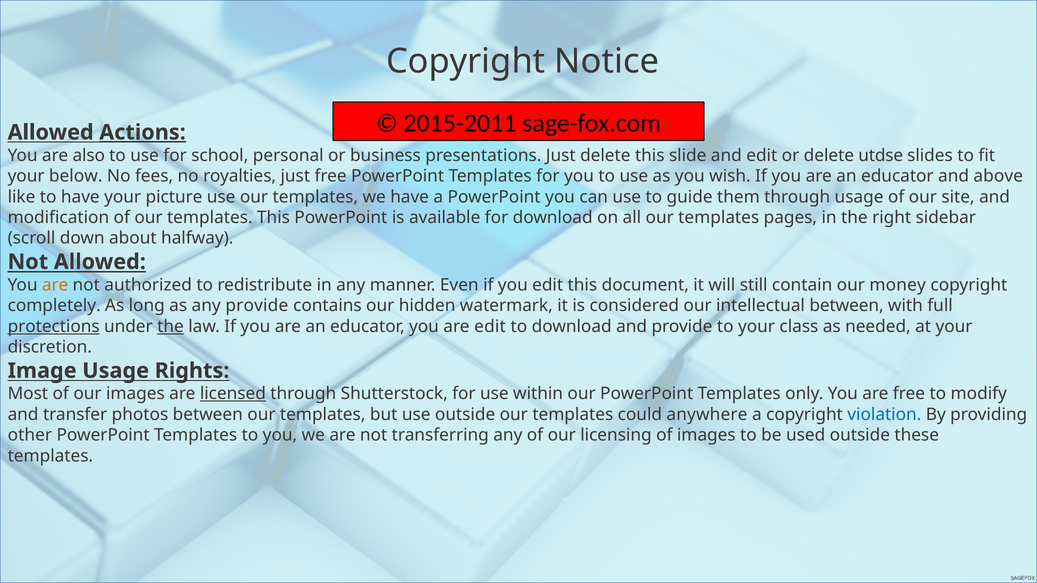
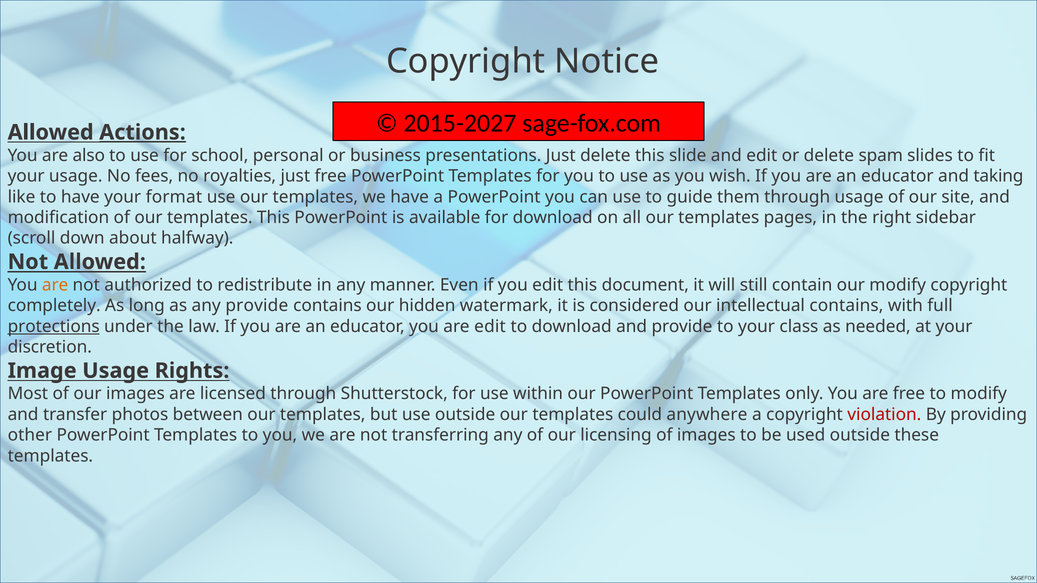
2015-2011: 2015-2011 -> 2015-2027
utdse: utdse -> spam
your below: below -> usage
above: above -> taking
picture: picture -> format
our money: money -> modify
intellectual between: between -> contains
the at (171, 327) underline: present -> none
licensed underline: present -> none
violation colour: blue -> red
